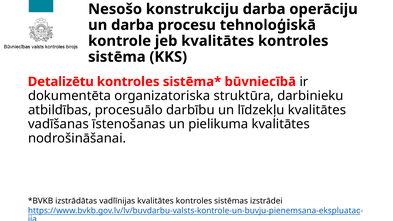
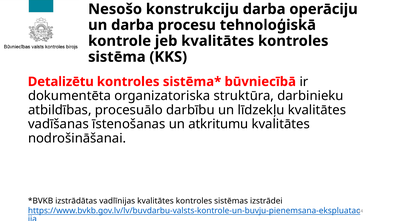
pielikuma: pielikuma -> atkritumu
